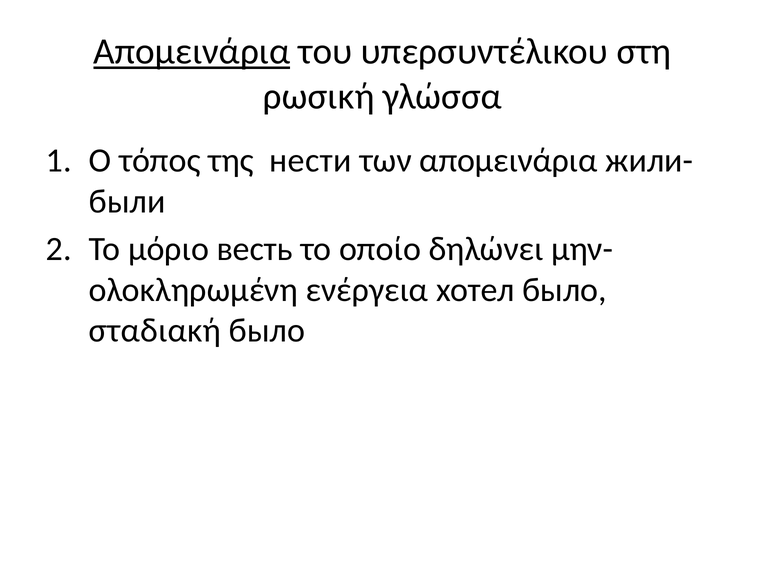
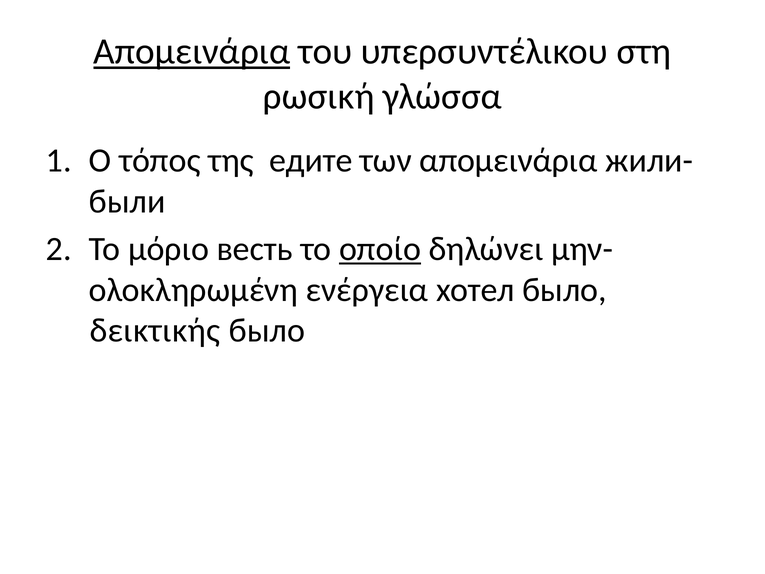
нести: нести -> едите
οποίο underline: none -> present
σταδιακή: σταδιακή -> δεικτικής
